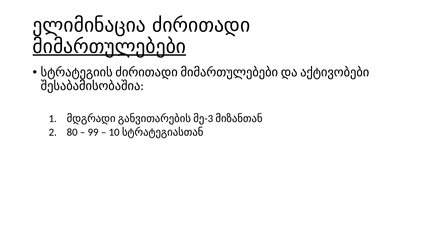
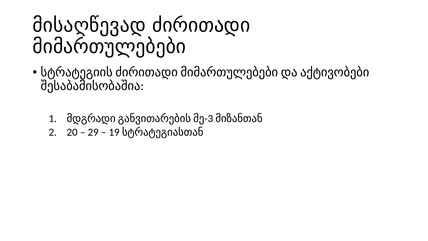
ელიმინაცია: ელიმინაცია -> მისაღწევად
მიმართულებები underline: present -> none
80: 80 -> 20
99: 99 -> 29
10: 10 -> 19
